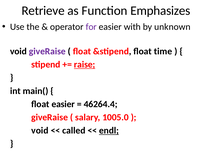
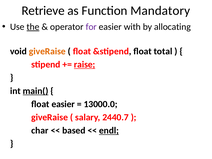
Emphasizes: Emphasizes -> Mandatory
the underline: none -> present
unknown: unknown -> allocating
giveRaise at (47, 51) colour: purple -> orange
time: time -> total
main( underline: none -> present
46264.4: 46264.4 -> 13000.0
1005.0: 1005.0 -> 2440.7
void at (40, 130): void -> char
called: called -> based
